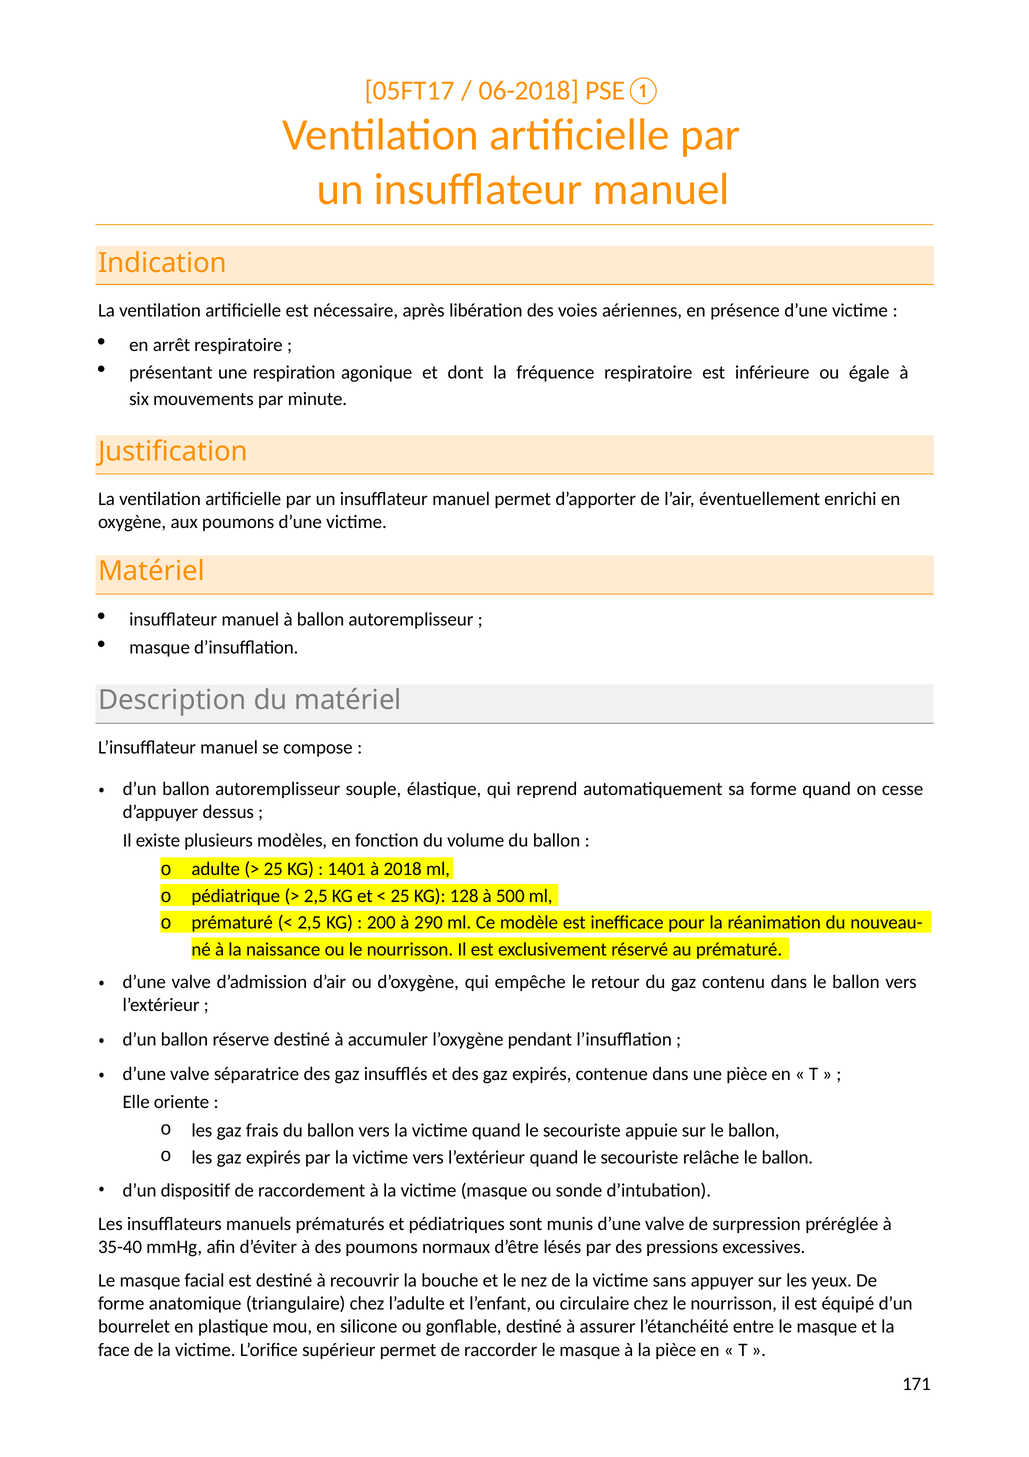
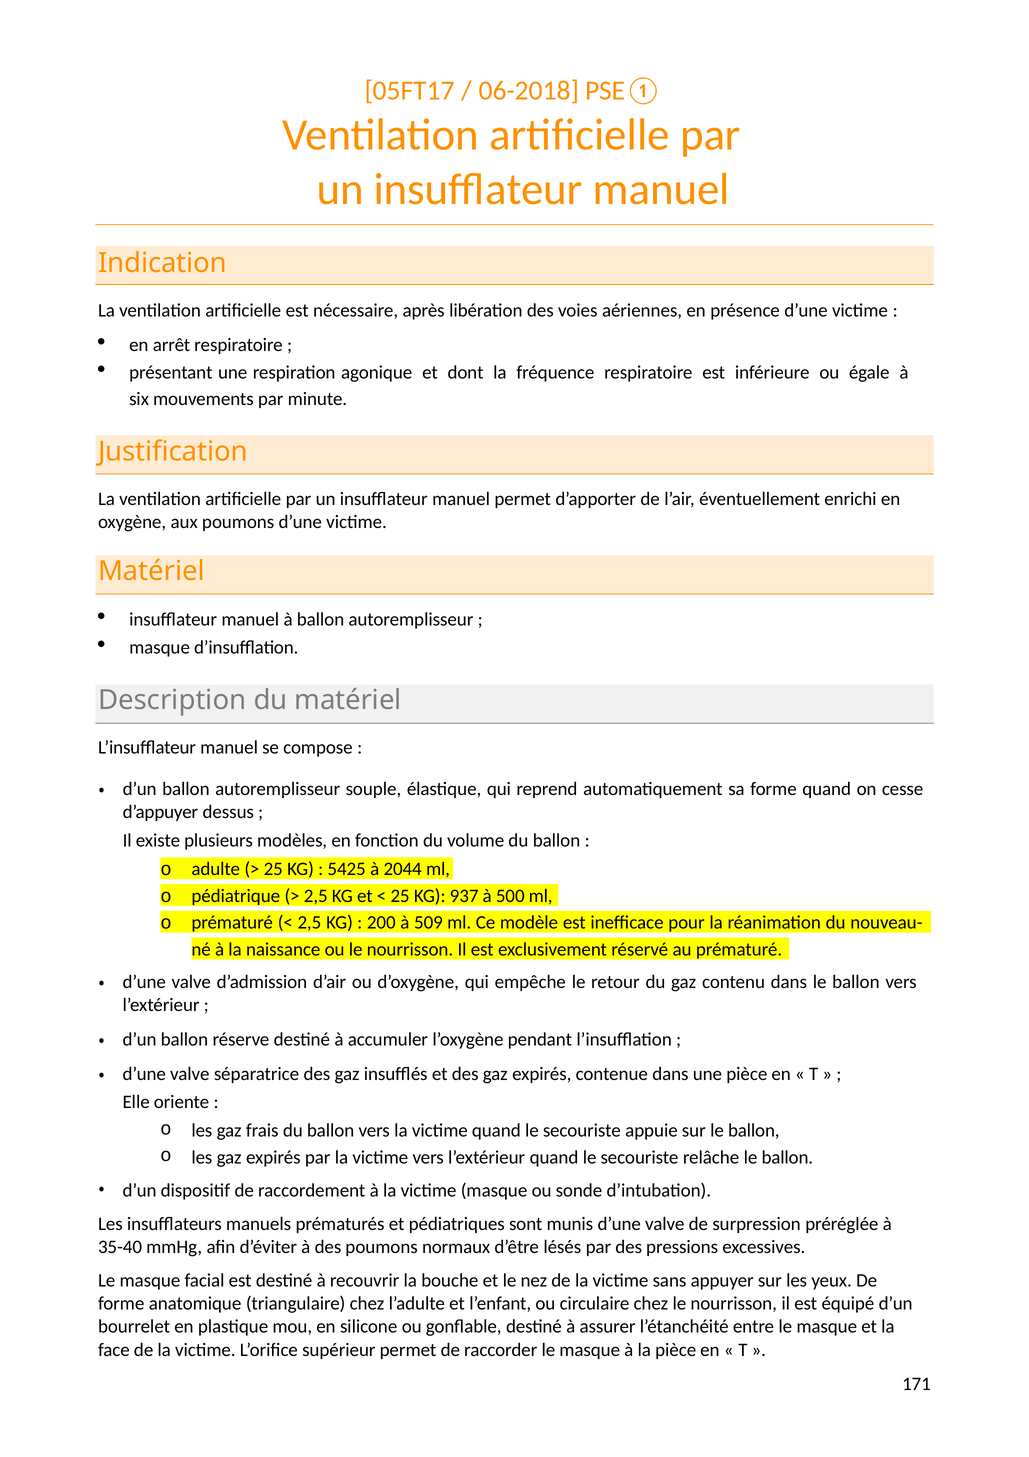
1401: 1401 -> 5425
2018: 2018 -> 2044
128: 128 -> 937
290: 290 -> 509
